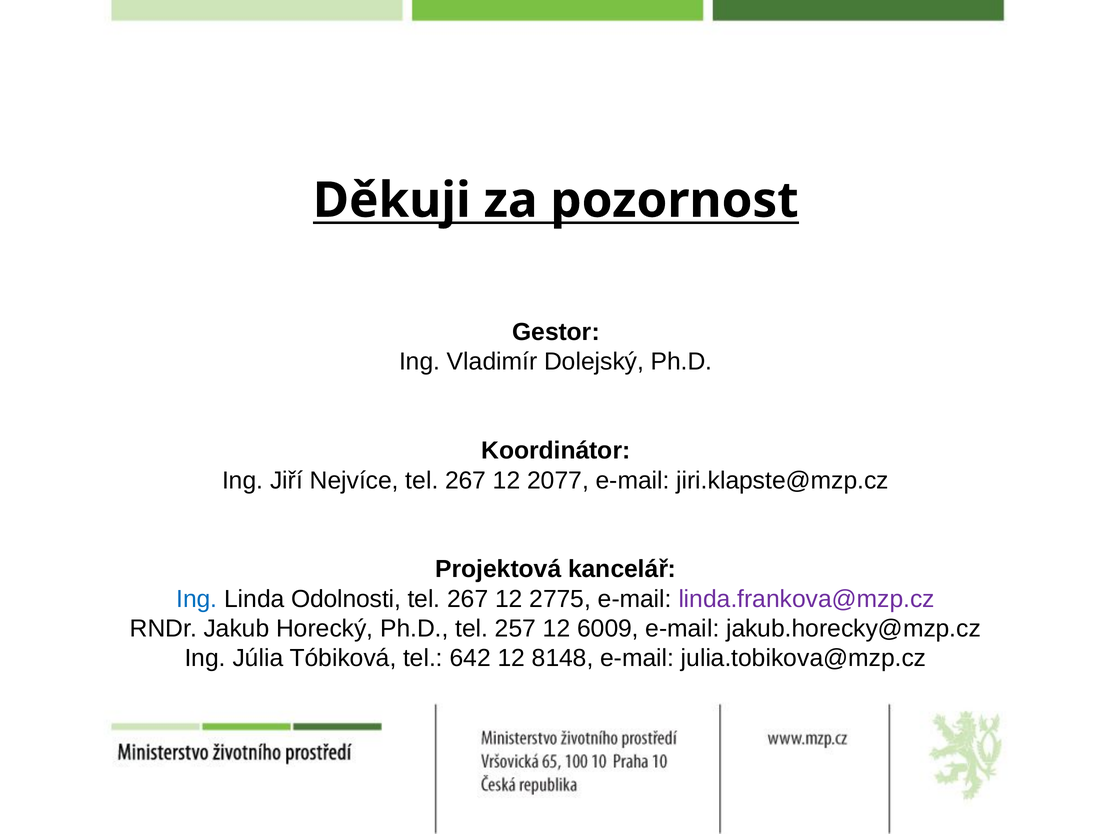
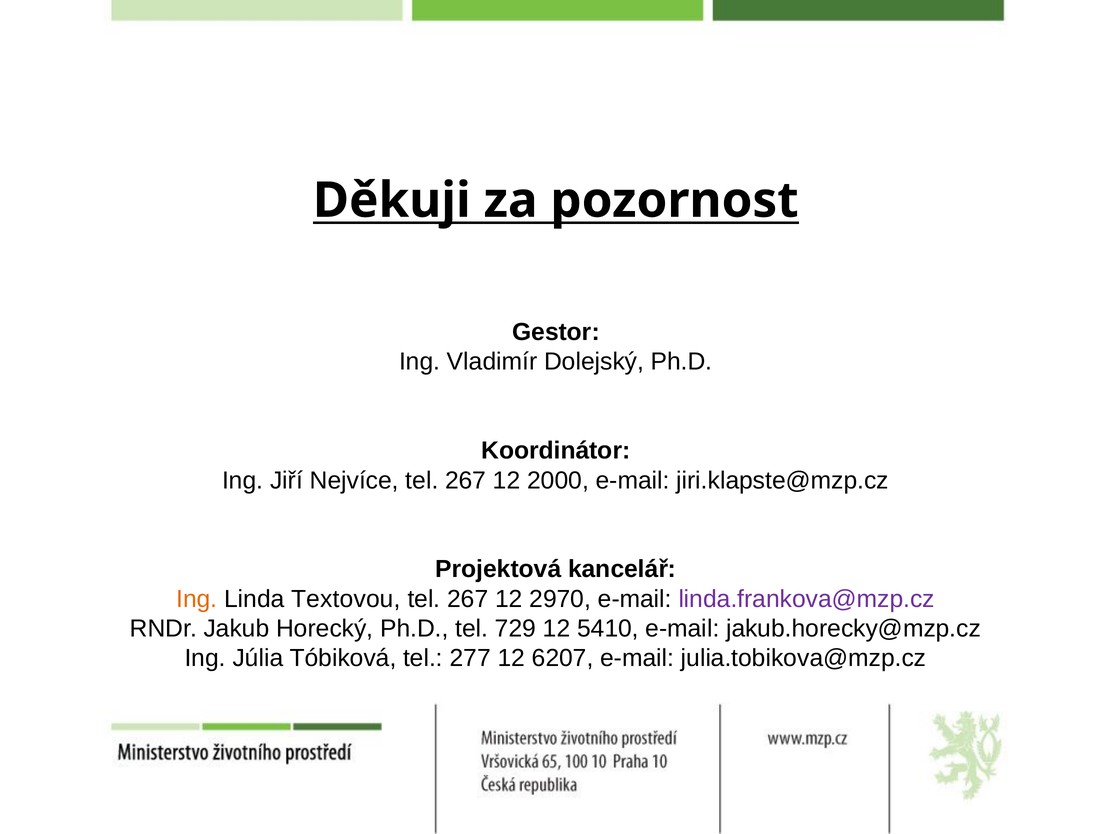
2077: 2077 -> 2000
Ing at (197, 599) colour: blue -> orange
Odolnosti: Odolnosti -> Textovou
2775: 2775 -> 2970
257: 257 -> 729
6009: 6009 -> 5410
642: 642 -> 277
8148: 8148 -> 6207
